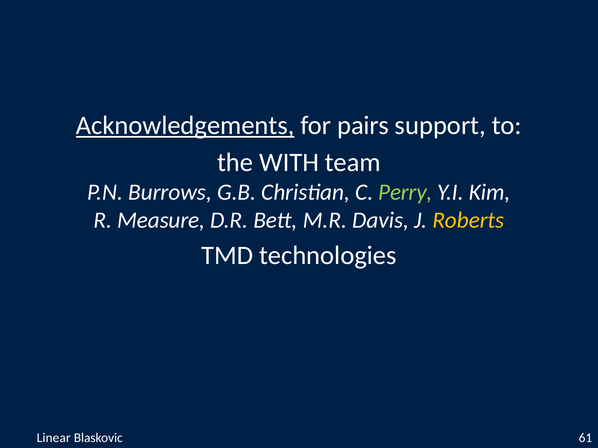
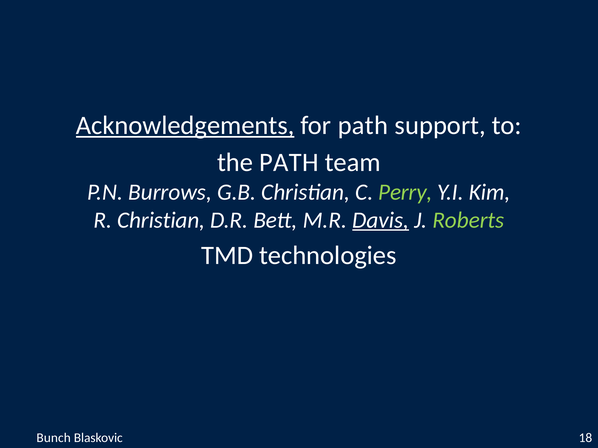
for pairs: pairs -> path
the WITH: WITH -> PATH
R Measure: Measure -> Christian
Davis underline: none -> present
Roberts colour: yellow -> light green
Linear: Linear -> Bunch
61: 61 -> 18
